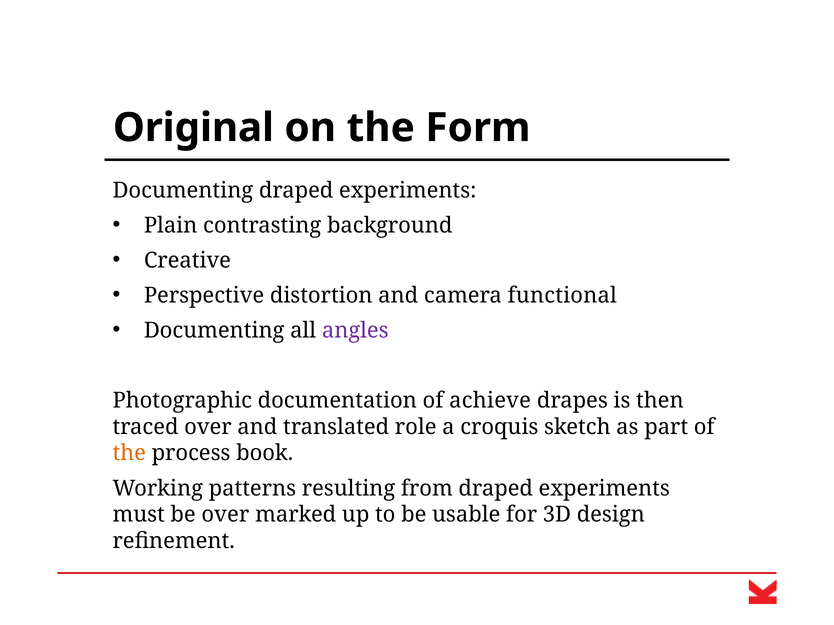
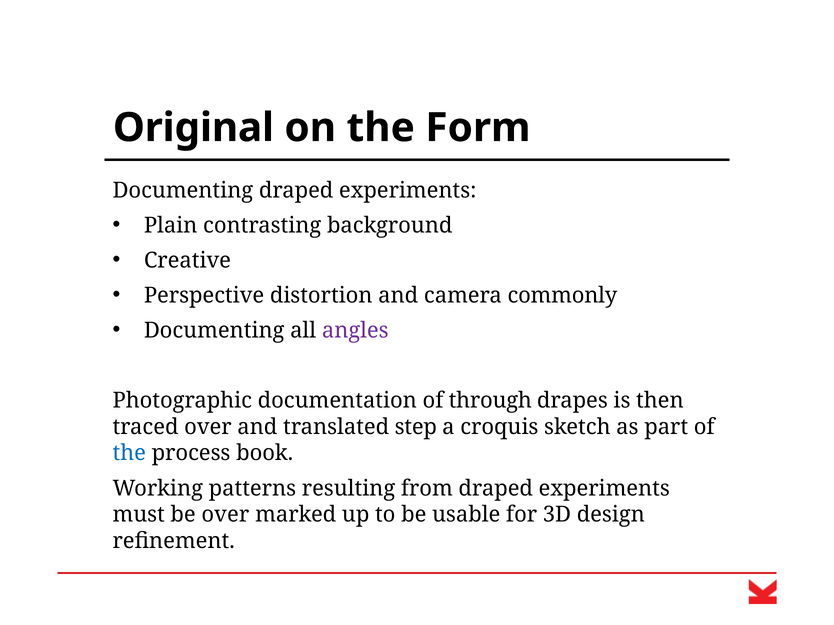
functional: functional -> commonly
achieve: achieve -> through
role: role -> step
the at (129, 454) colour: orange -> blue
